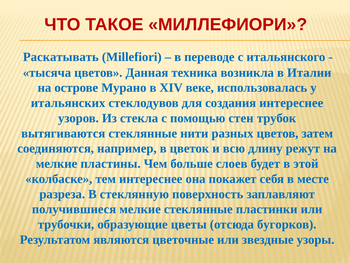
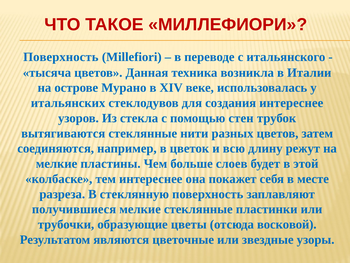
Раскатывать at (61, 57): Раскатывать -> Поверхность
бугорков: бугорков -> восковой
